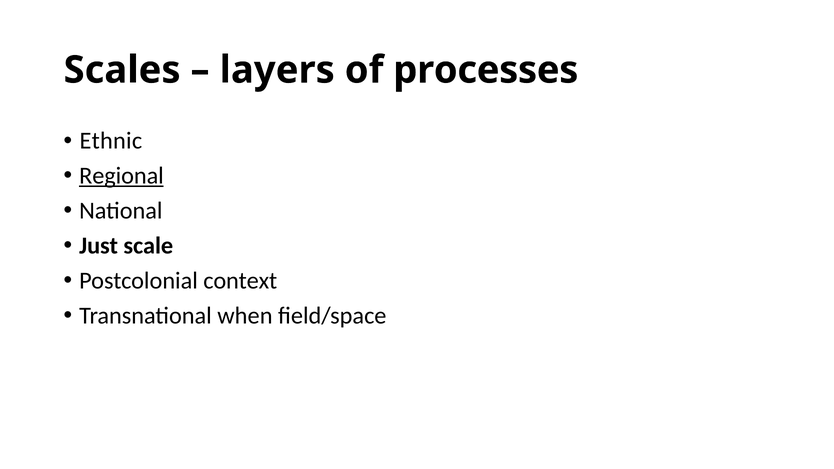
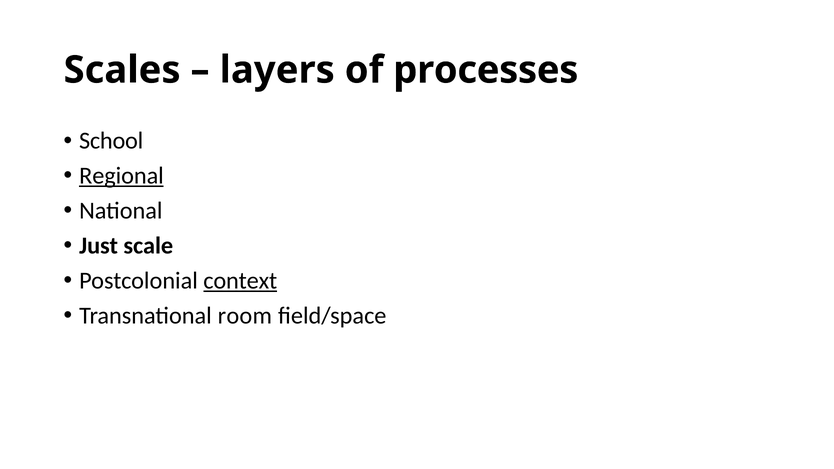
Ethnic: Ethnic -> School
context underline: none -> present
when: when -> room
